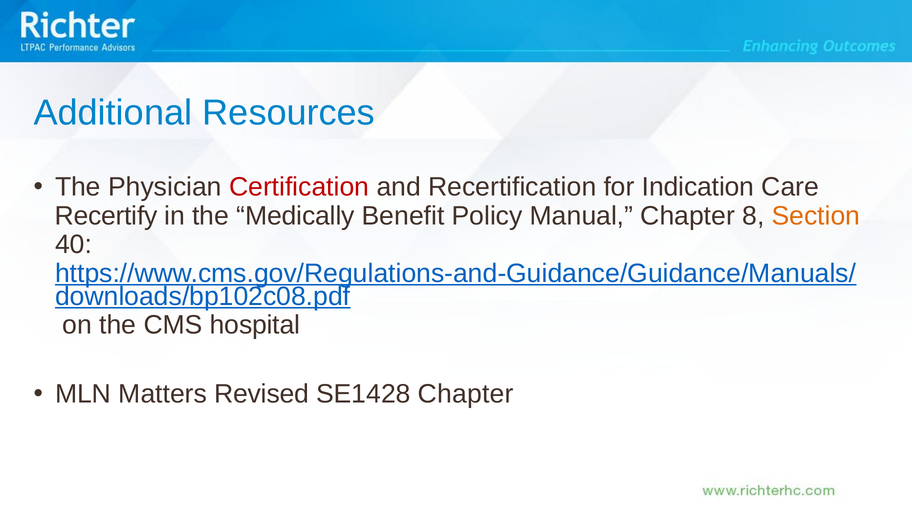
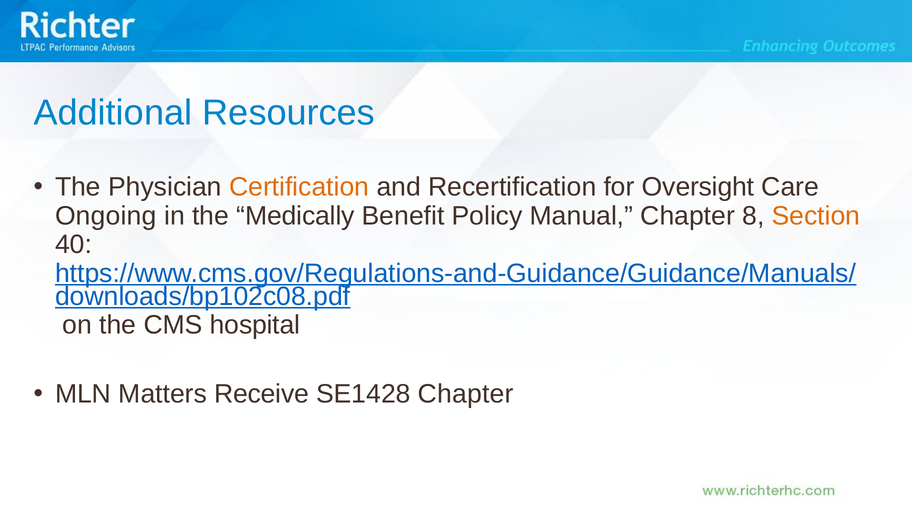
Certification colour: red -> orange
Indication: Indication -> Oversight
Recertify: Recertify -> Ongoing
Revised: Revised -> Receive
